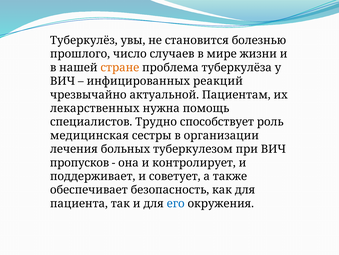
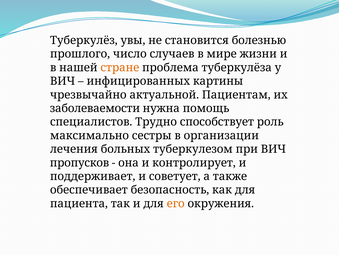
реакций: реакций -> картины
лекарственных: лекарственных -> заболеваемости
медицинская: медицинская -> максимально
его colour: blue -> orange
